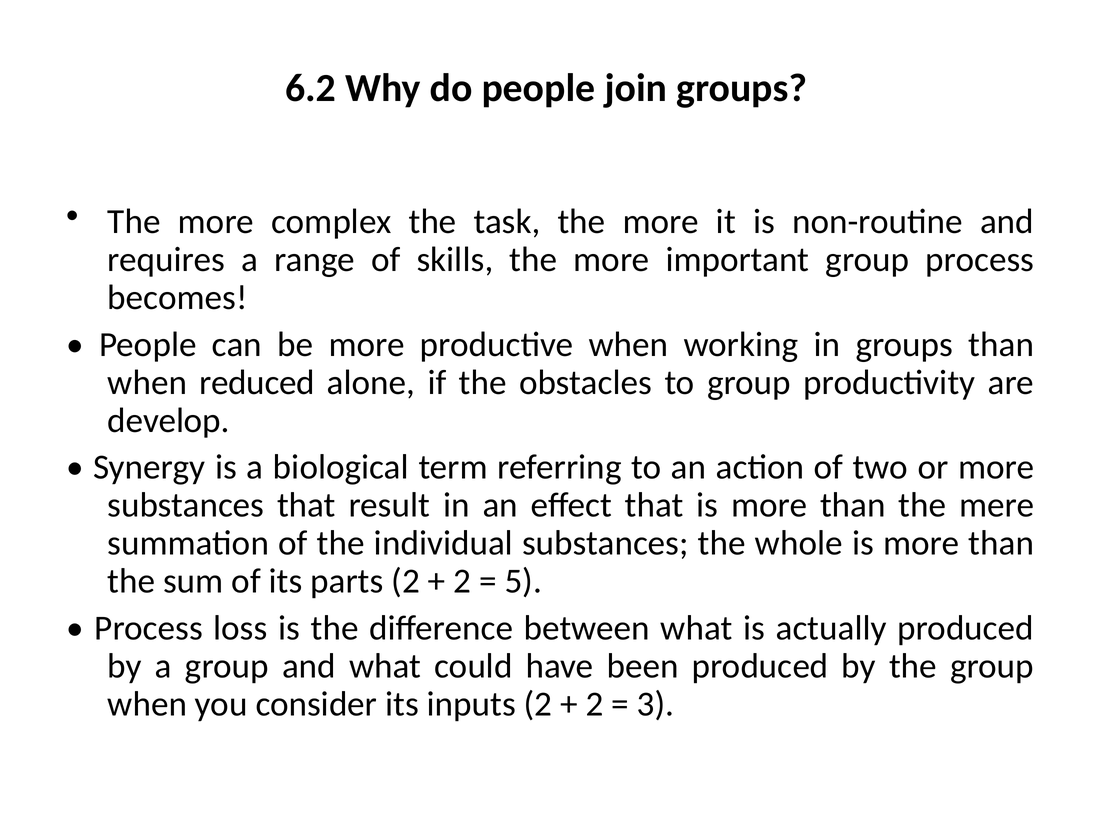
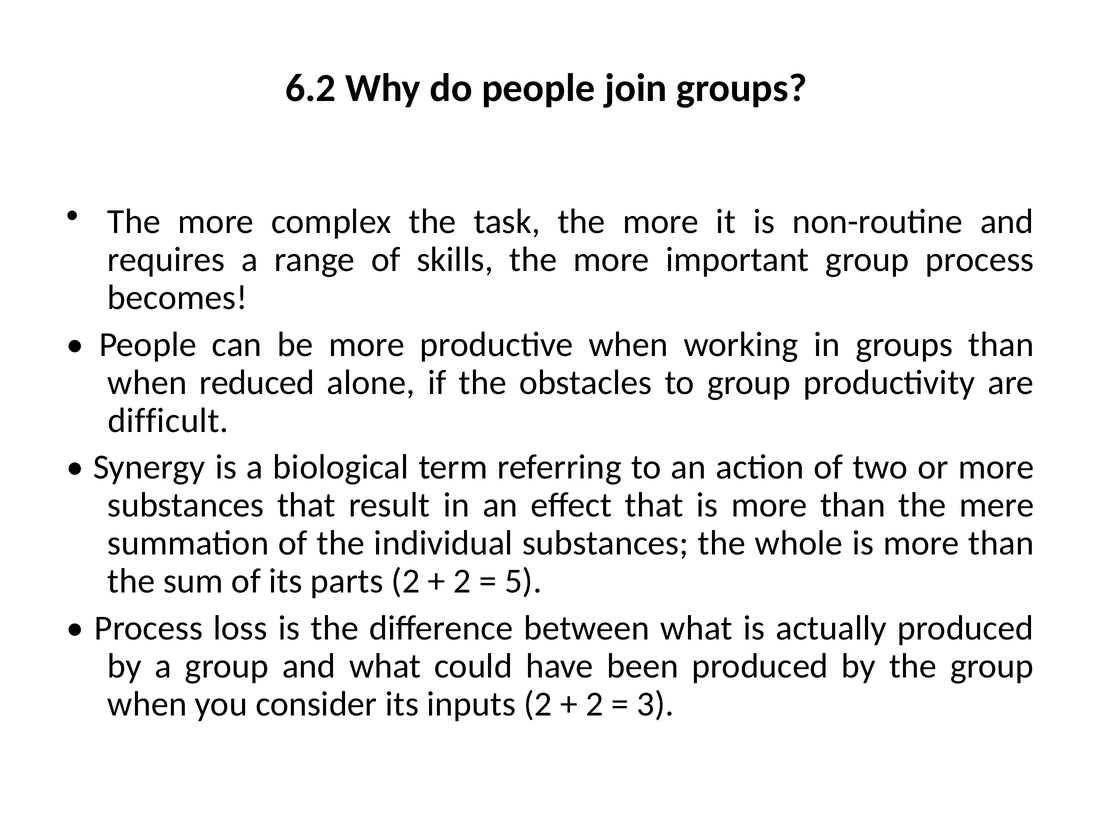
develop: develop -> difficult
